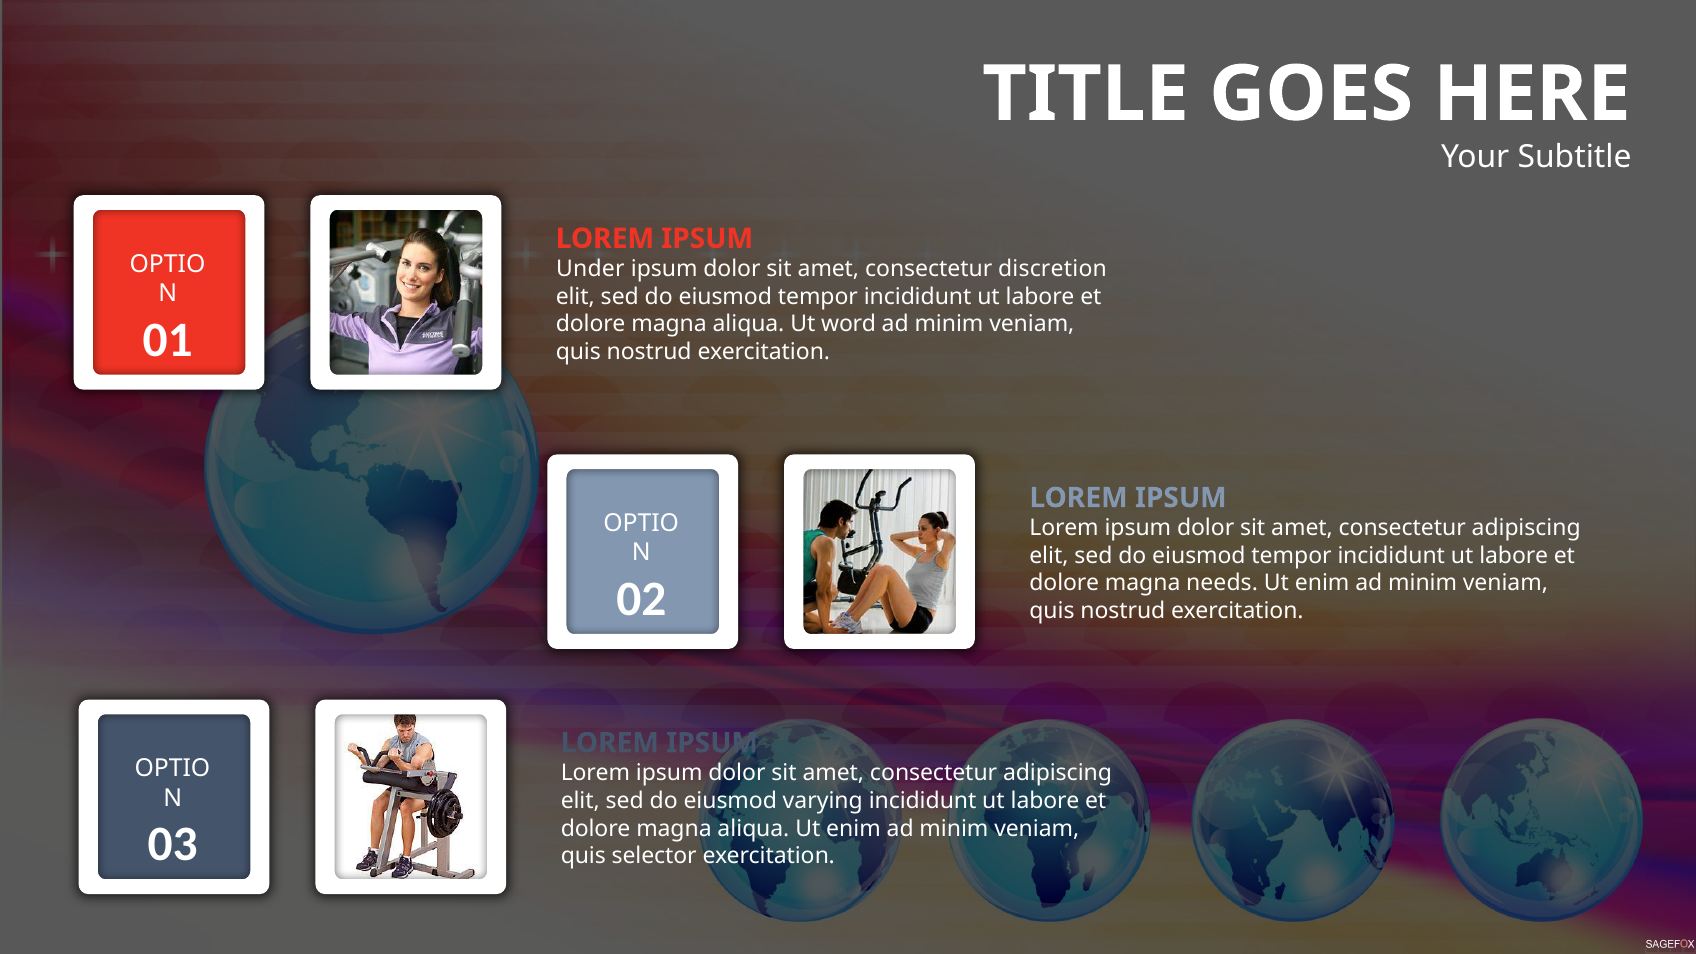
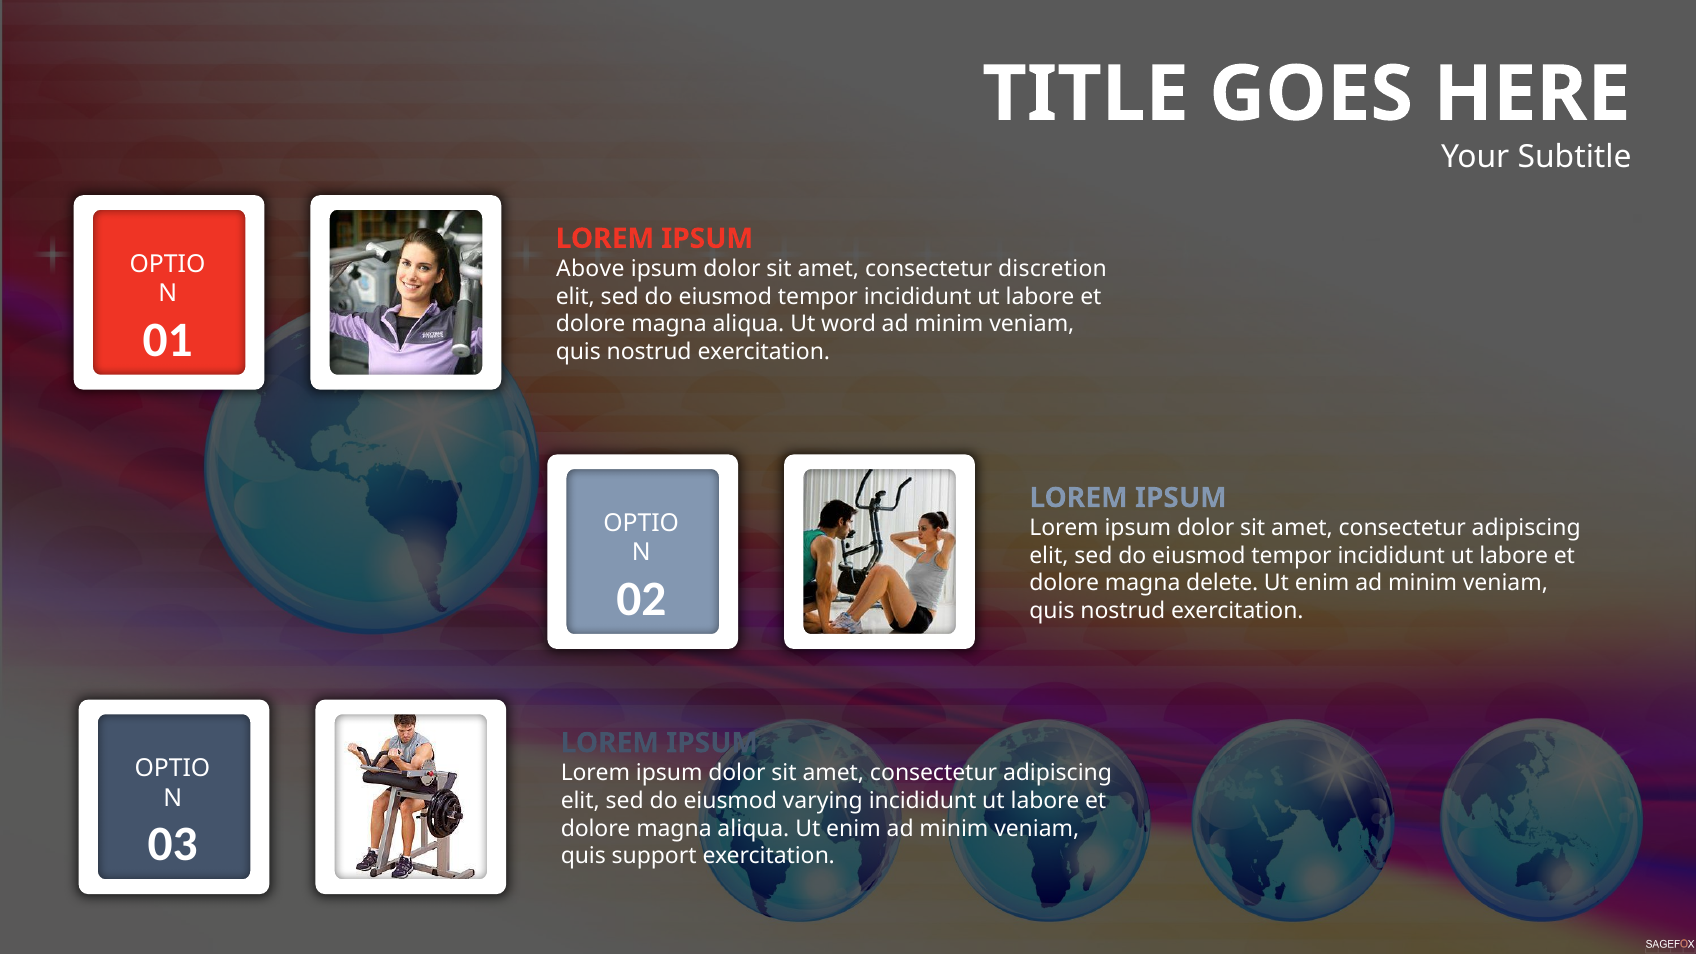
Under: Under -> Above
needs: needs -> delete
selector: selector -> support
